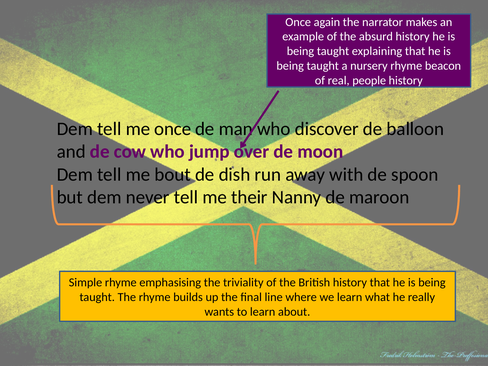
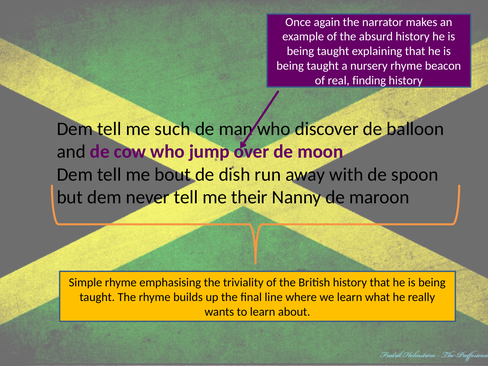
people: people -> finding
me once: once -> such
